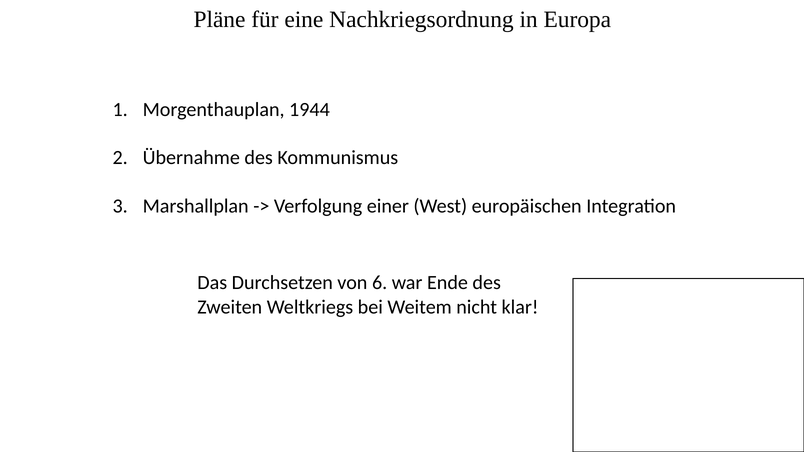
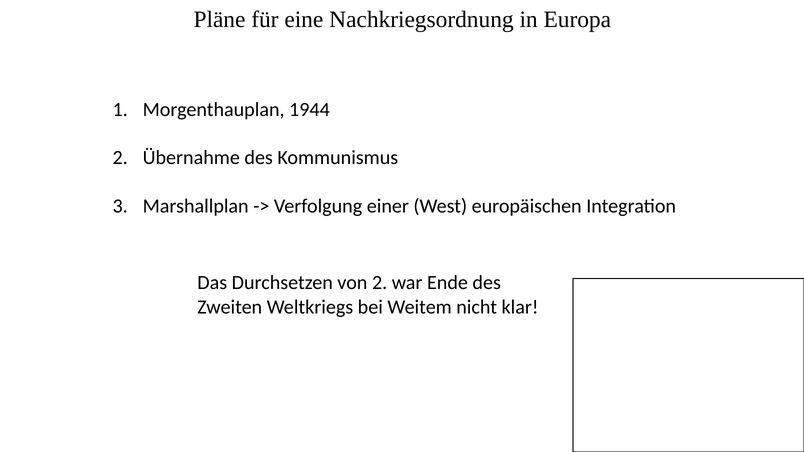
von 6: 6 -> 2
